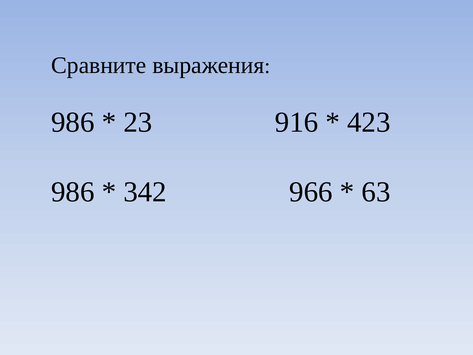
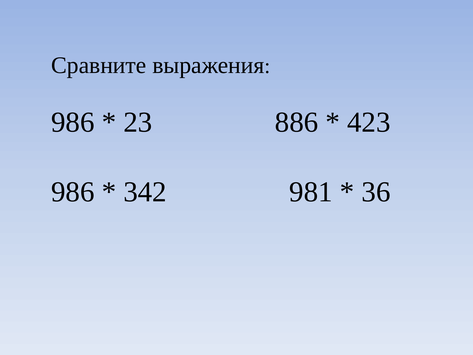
916: 916 -> 886
966: 966 -> 981
63: 63 -> 36
